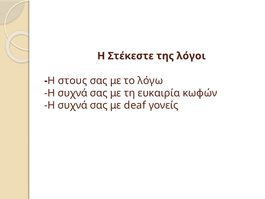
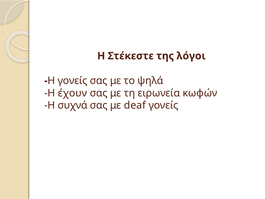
Η στους: στους -> γονείς
λόγω: λόγω -> ψηλά
συχνά at (73, 93): συχνά -> έχουν
ευκαιρία: ευκαιρία -> ειρωνεία
